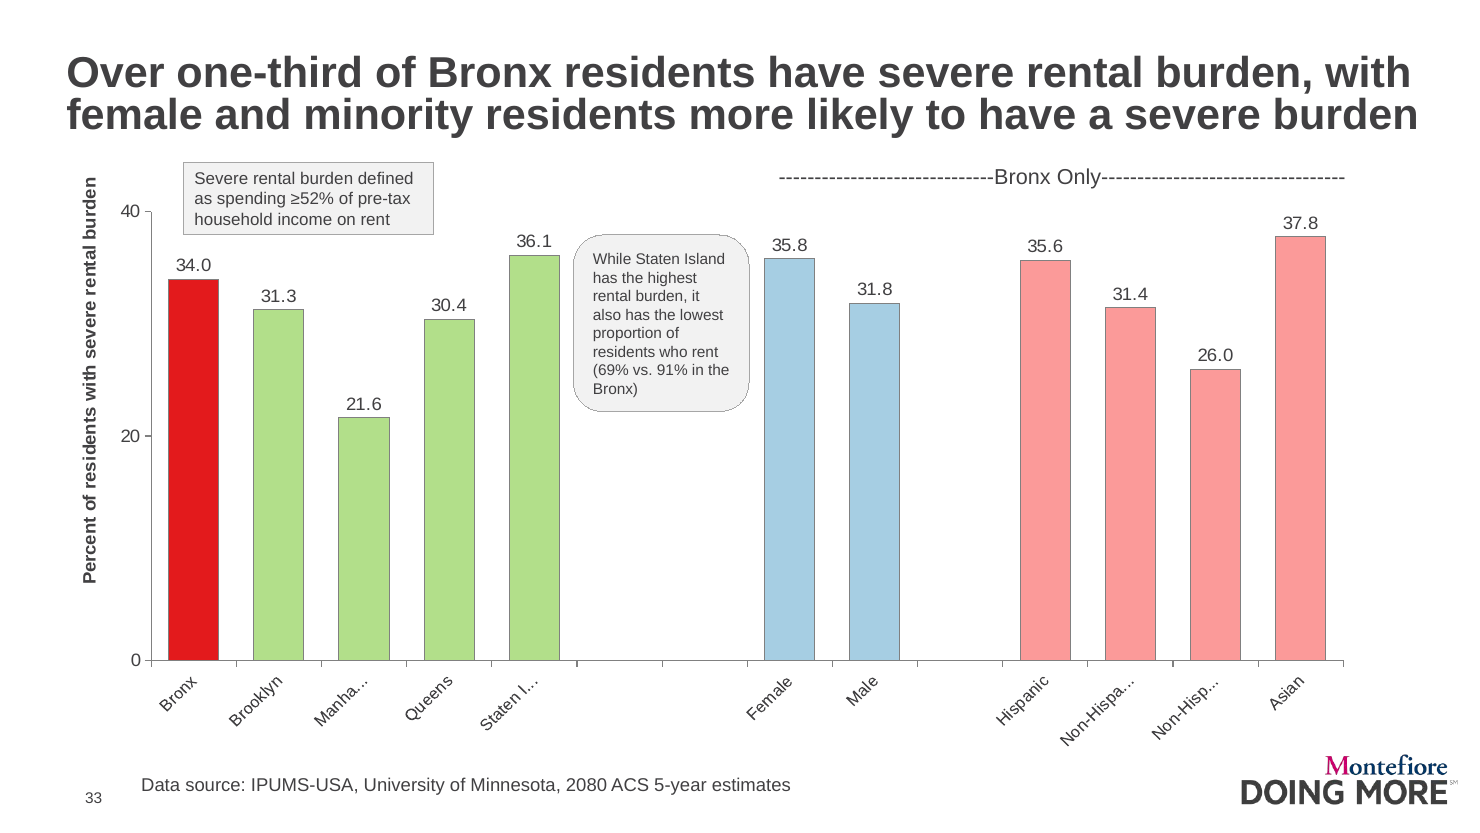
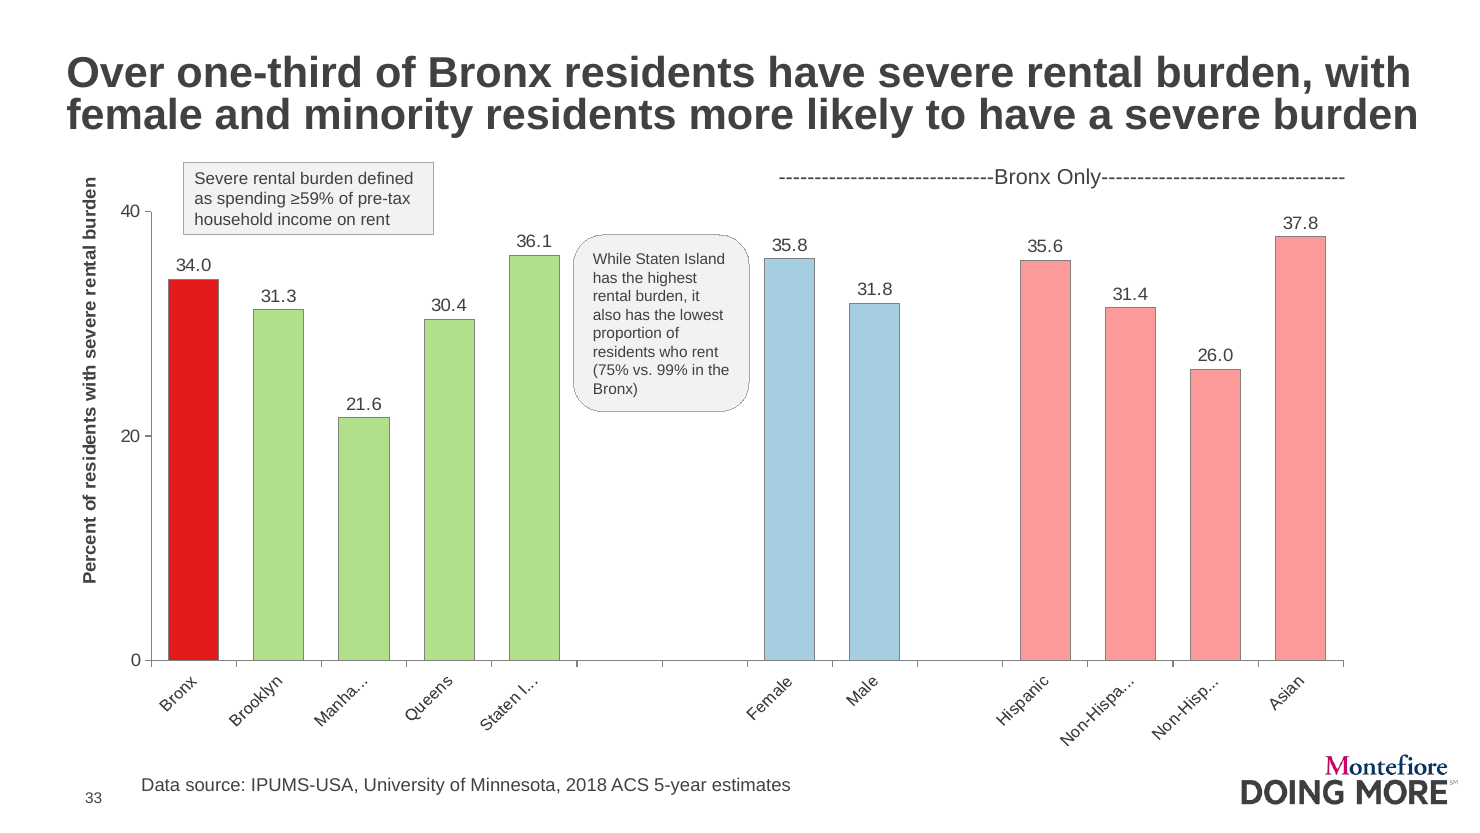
≥52%: ≥52% -> ≥59%
69%: 69% -> 75%
91%: 91% -> 99%
2080: 2080 -> 2018
